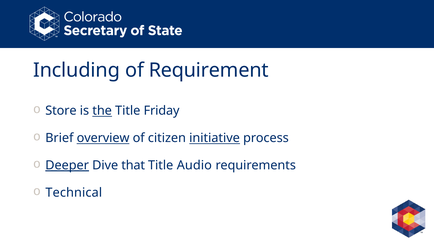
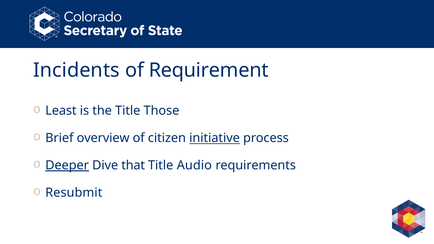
Including: Including -> Incidents
Store: Store -> Least
the underline: present -> none
Friday: Friday -> Those
overview underline: present -> none
Technical: Technical -> Resubmit
